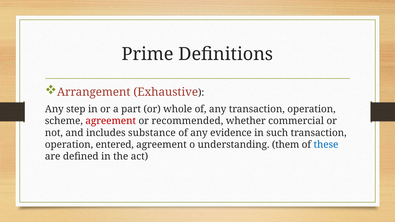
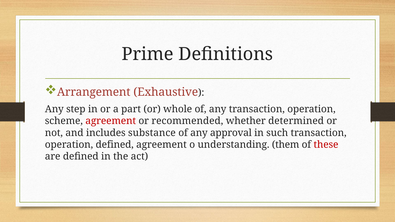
commercial: commercial -> determined
evidence: evidence -> approval
operation entered: entered -> defined
these colour: blue -> red
